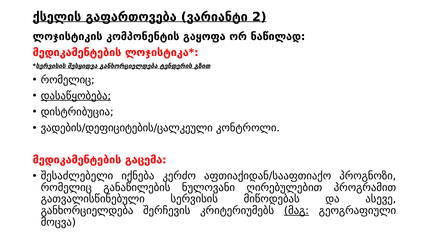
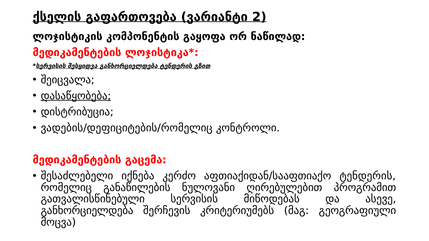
რომელიც at (68, 80): რომელიც -> შეიცვალა
ვადების/დეფიციტების/ცალკეული: ვადების/დეფიციტების/ცალკეული -> ვადების/დეფიციტების/რომელიც
აფთიაქიდან/სააფთიაქო პროგნოზი: პროგნოზი -> ტენდერის
მაგ underline: present -> none
